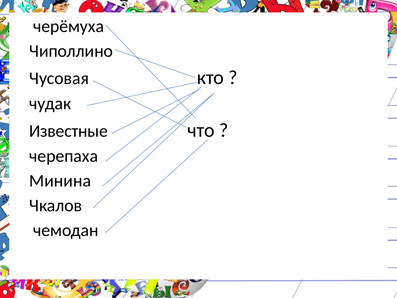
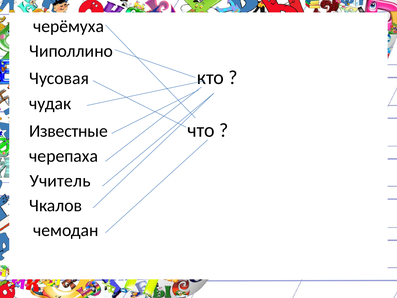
Минина: Минина -> Учитель
